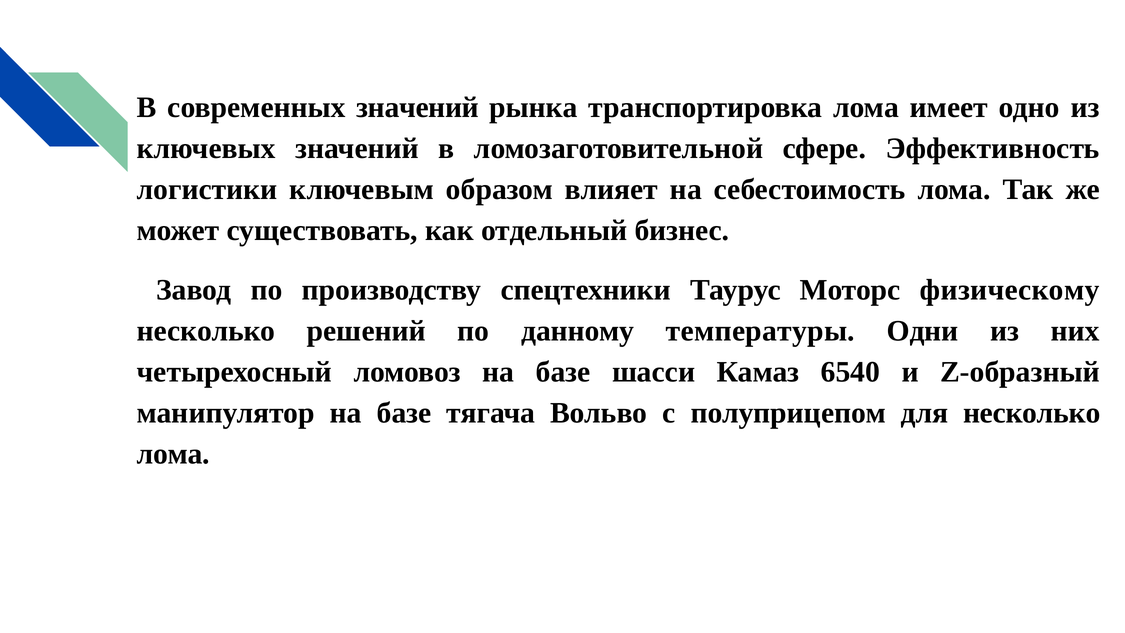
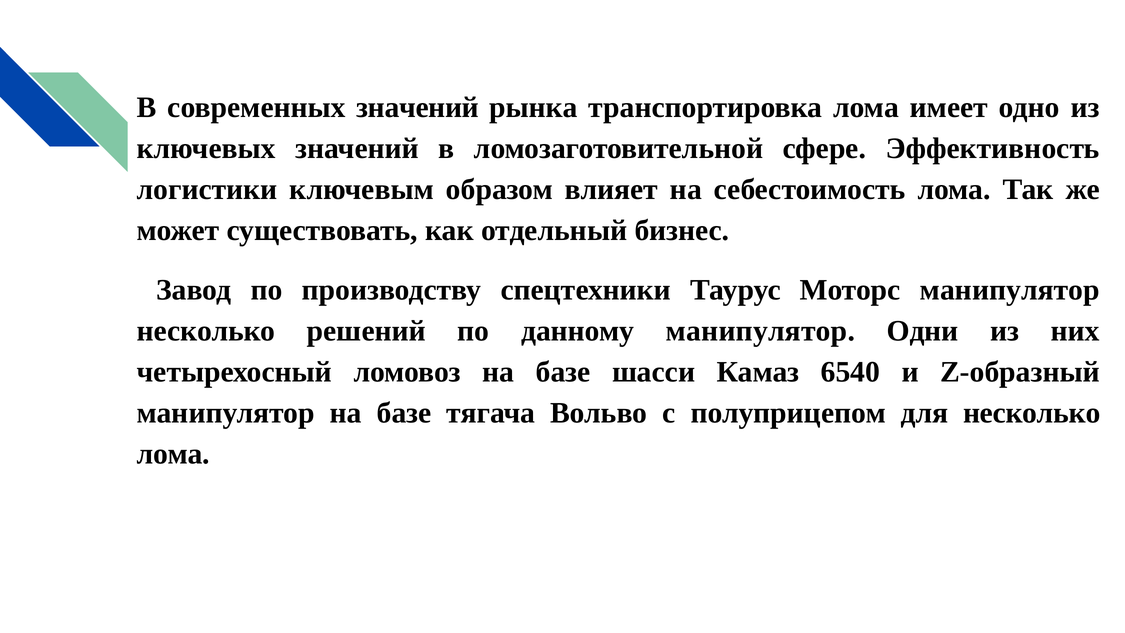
Моторс физическому: физическому -> манипулятор
данному температуры: температуры -> манипулятор
